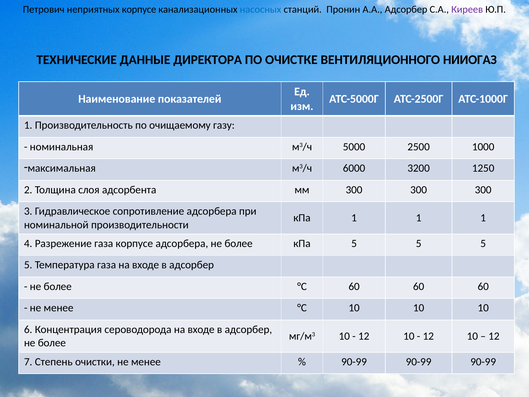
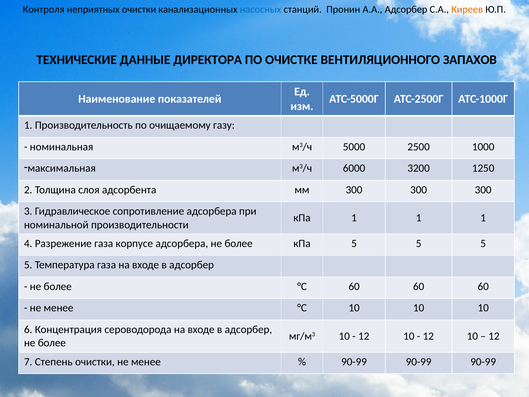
Петрович: Петрович -> Контроля
неприятных корпусе: корпусе -> очистки
Киреев colour: purple -> orange
НИИОГАЗ: НИИОГАЗ -> ЗАПАХОВ
